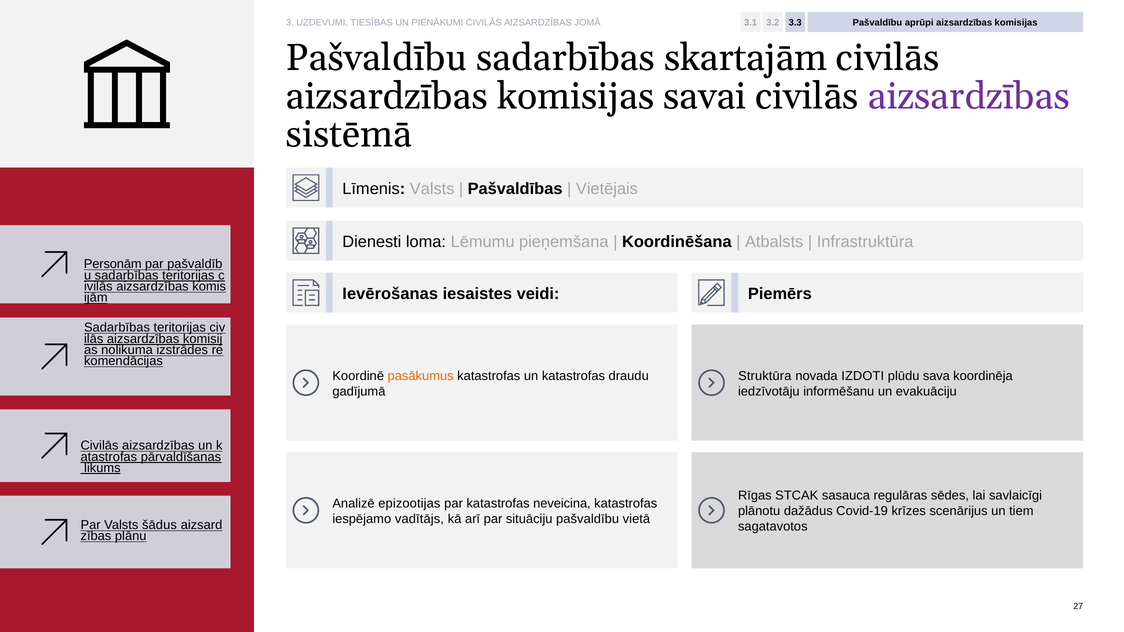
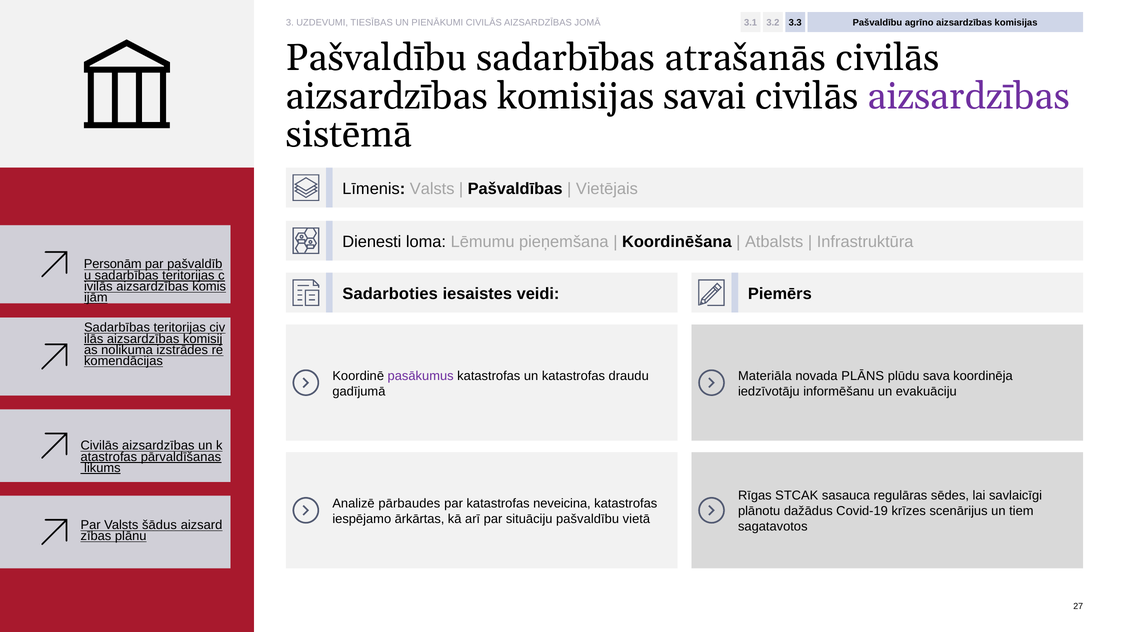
aprūpi: aprūpi -> agrīno
skartajām: skartajām -> atrašanās
Ievērošanas: Ievērošanas -> Sadarboties
pasākumus colour: orange -> purple
Struktūra: Struktūra -> Materiāla
IZDOTI: IZDOTI -> PLĀNS
epizootijas: epizootijas -> pārbaudes
vadītājs: vadītājs -> ārkārtas
